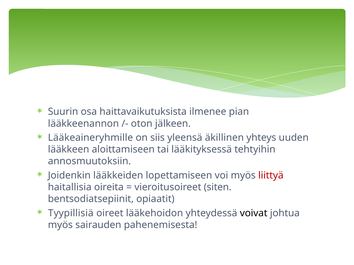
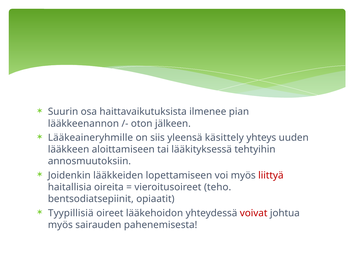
äkillinen: äkillinen -> käsittely
siten: siten -> teho
voivat colour: black -> red
